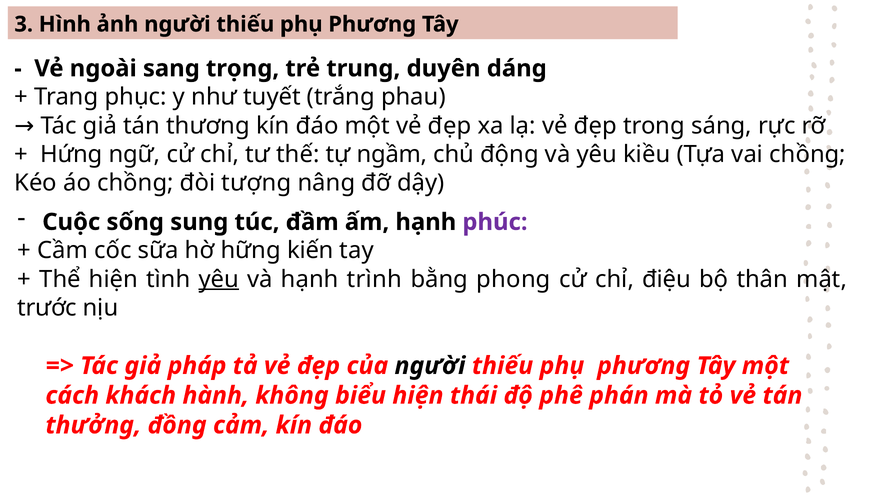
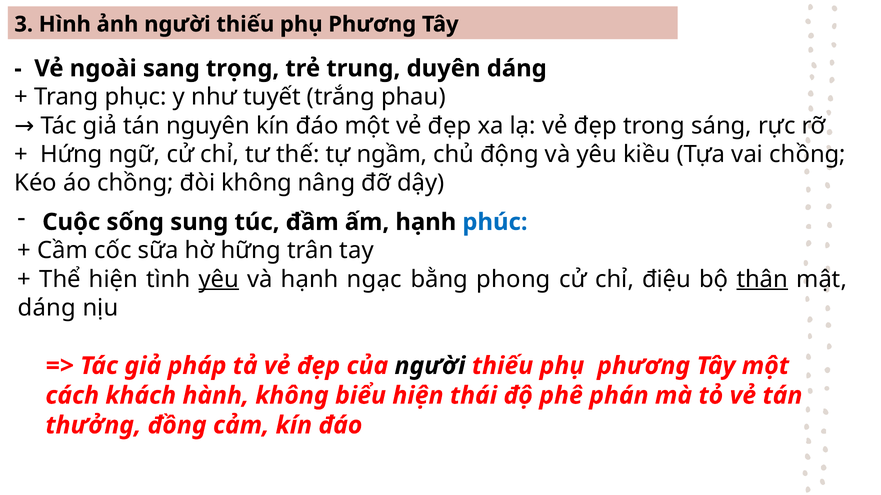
thương: thương -> nguyên
đòi tượng: tượng -> không
phúc colour: purple -> blue
kiến: kiến -> trân
trình: trình -> ngạc
thân underline: none -> present
trước at (47, 308): trước -> dáng
